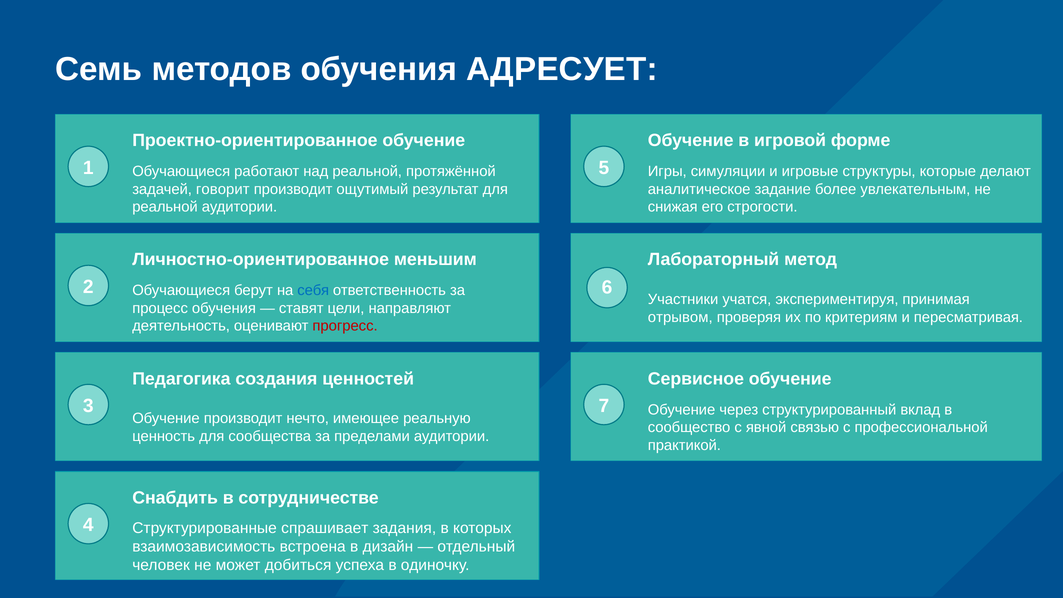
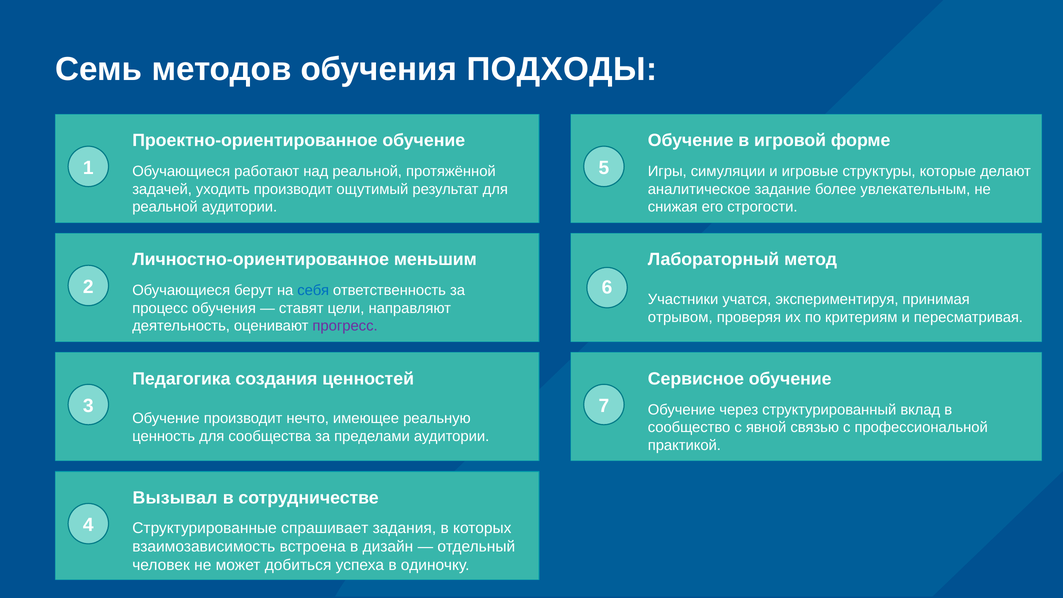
АДРЕСУЕТ: АДРЕСУЕТ -> ПОДХОДЫ
говорит: говорит -> уходить
прогресс colour: red -> purple
Снабдить: Снабдить -> Вызывал
